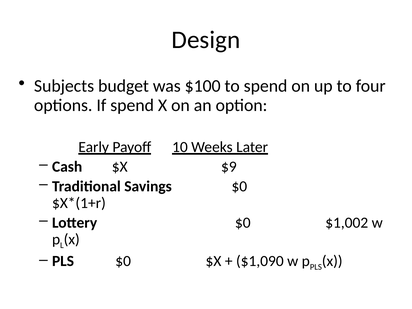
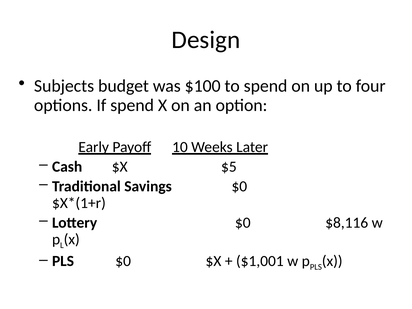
$9: $9 -> $5
$1,002: $1,002 -> $8,116
$1,090: $1,090 -> $1,001
